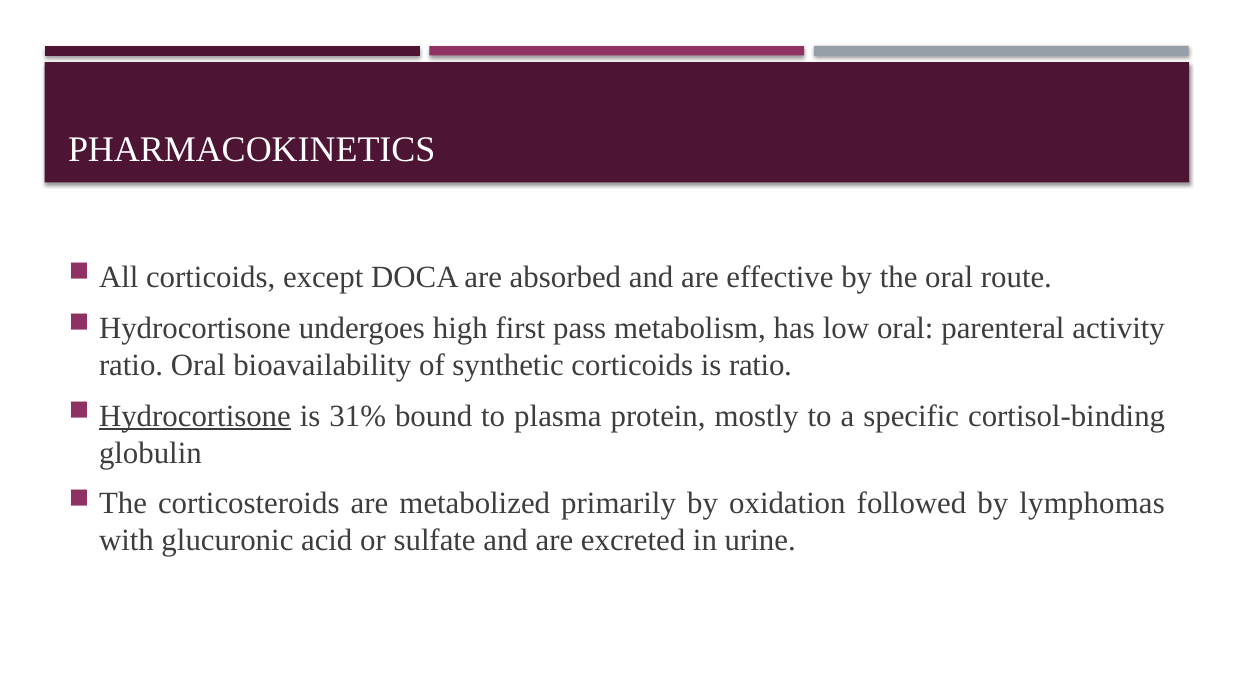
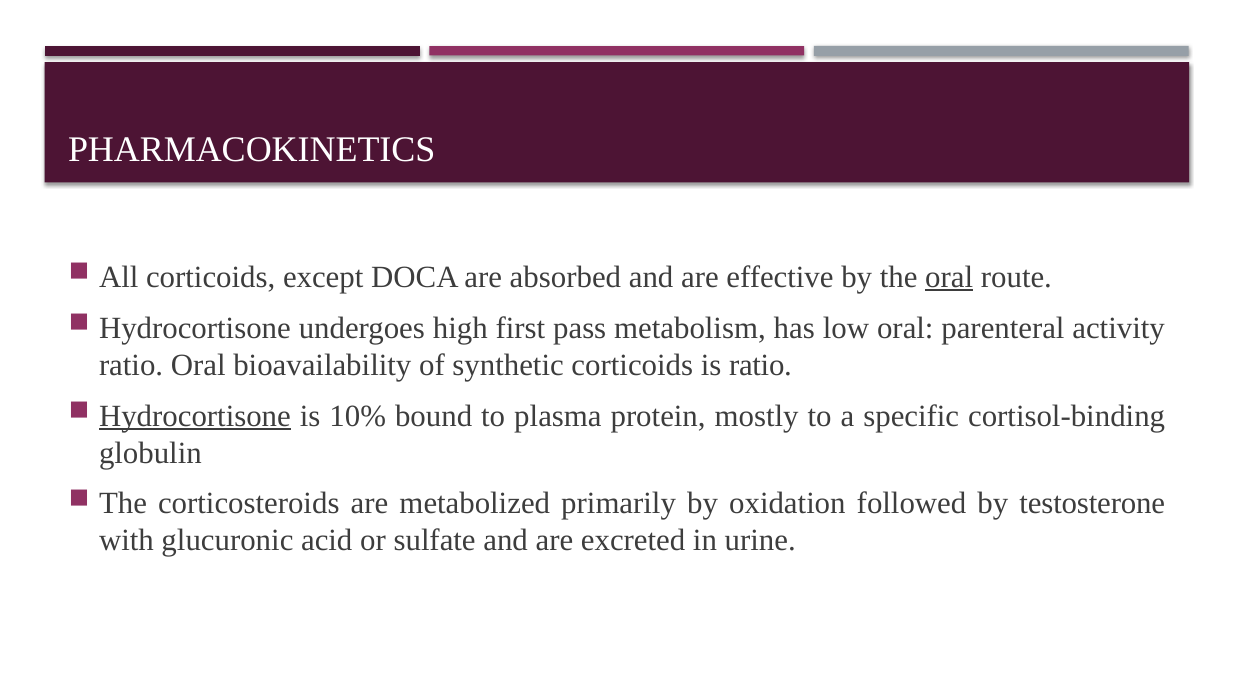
oral at (949, 277) underline: none -> present
31%: 31% -> 10%
lymphomas: lymphomas -> testosterone
